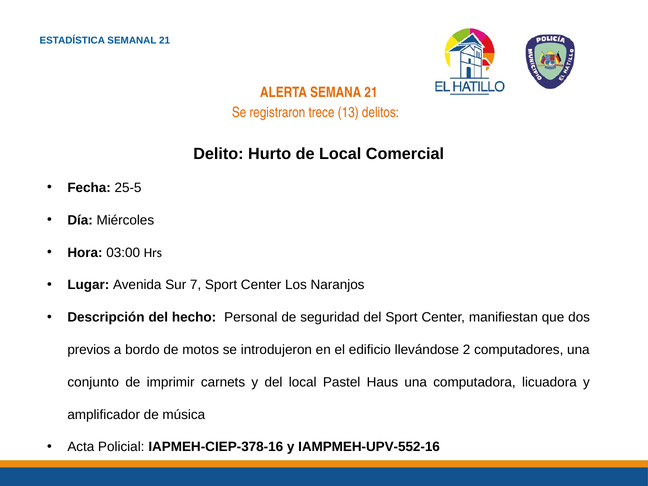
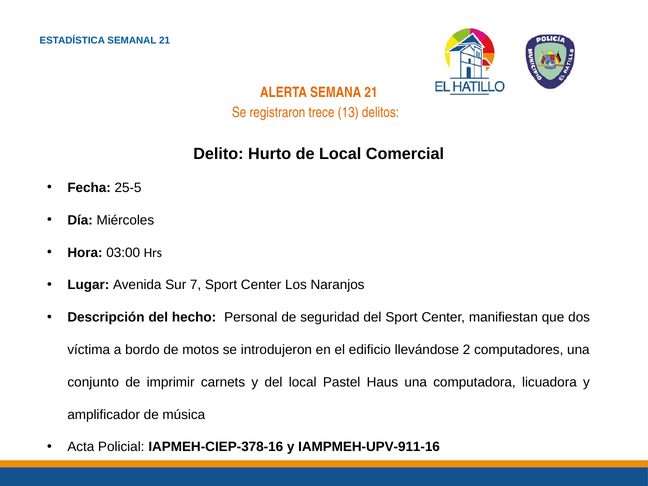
previos: previos -> víctima
IAMPMEH-UPV-552-16: IAMPMEH-UPV-552-16 -> IAMPMEH-UPV-911-16
